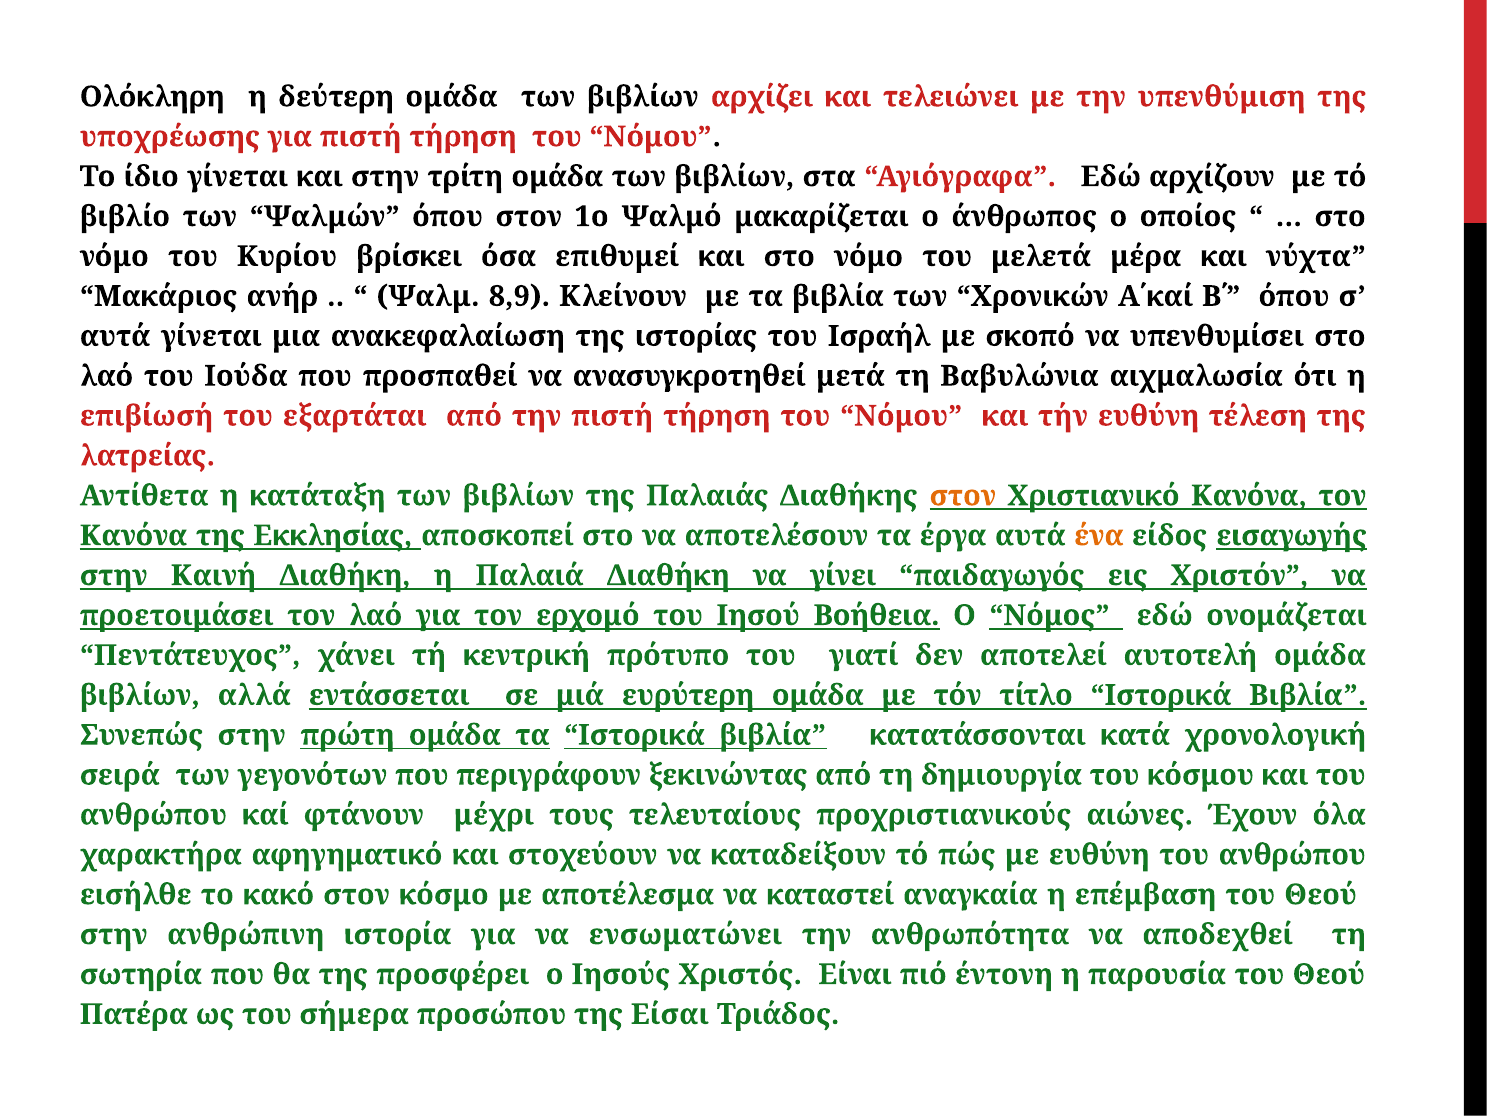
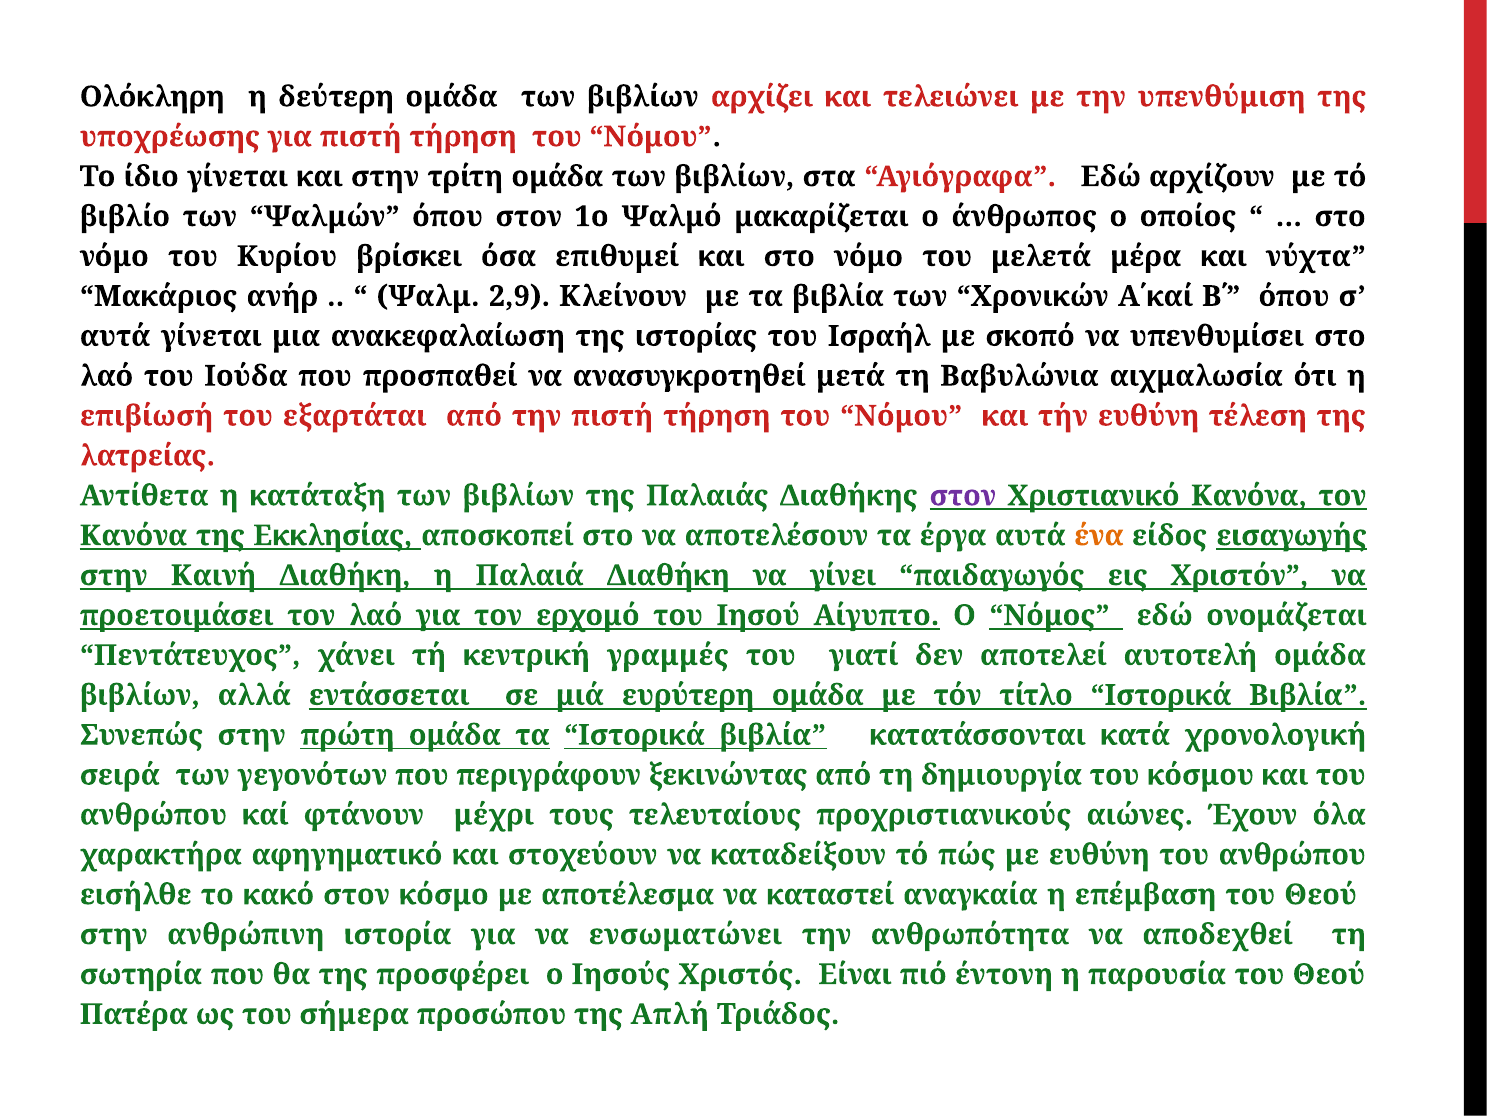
8,9: 8,9 -> 2,9
στον at (963, 495) colour: orange -> purple
Βοήθεια: Βοήθεια -> Αίγυπτο
πρότυπο: πρότυπο -> γραμμές
Είσαι: Είσαι -> Απλή
